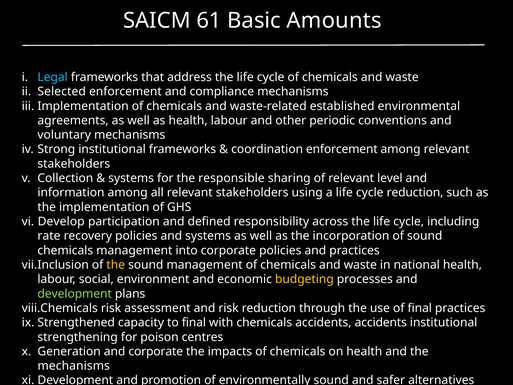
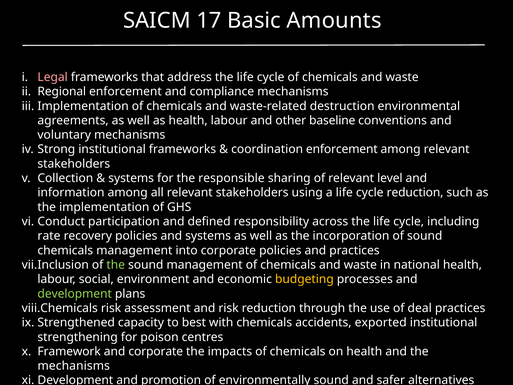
61: 61 -> 17
Legal colour: light blue -> pink
Selected: Selected -> Regional
established: established -> destruction
periodic: periodic -> baseline
Develop: Develop -> Conduct
the at (116, 265) colour: yellow -> light green
of final: final -> deal
to final: final -> best
accidents accidents: accidents -> exported
Generation: Generation -> Framework
